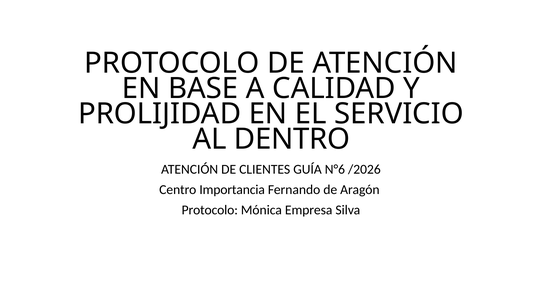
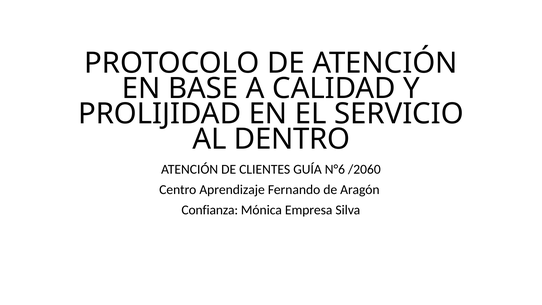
/2026: /2026 -> /2060
Importancia: Importancia -> Aprendizaje
Protocolo at (210, 210): Protocolo -> Confianza
